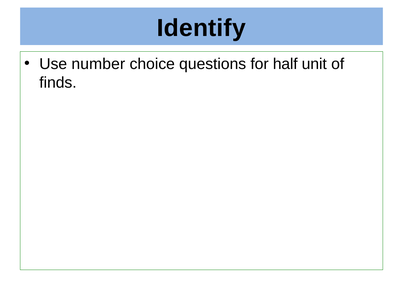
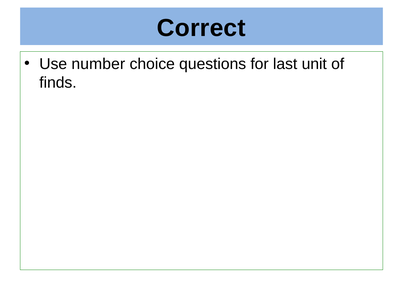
Identify: Identify -> Correct
half: half -> last
